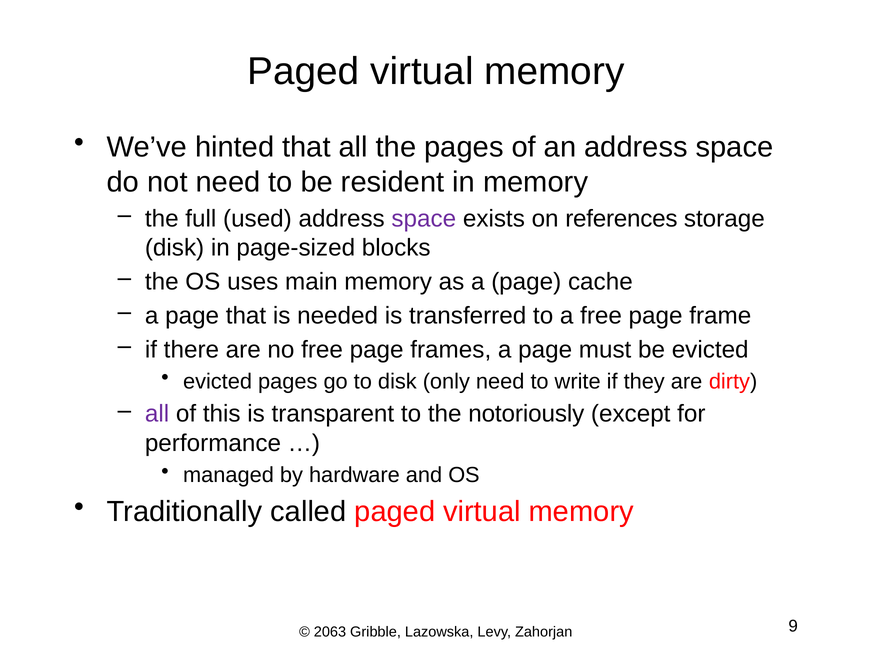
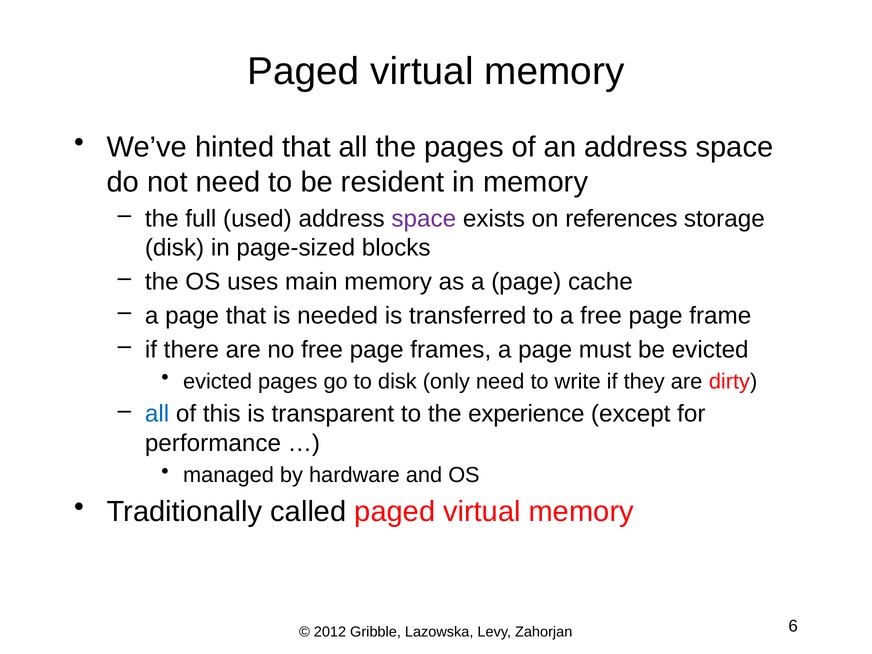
all at (157, 414) colour: purple -> blue
notoriously: notoriously -> experience
2063: 2063 -> 2012
9: 9 -> 6
